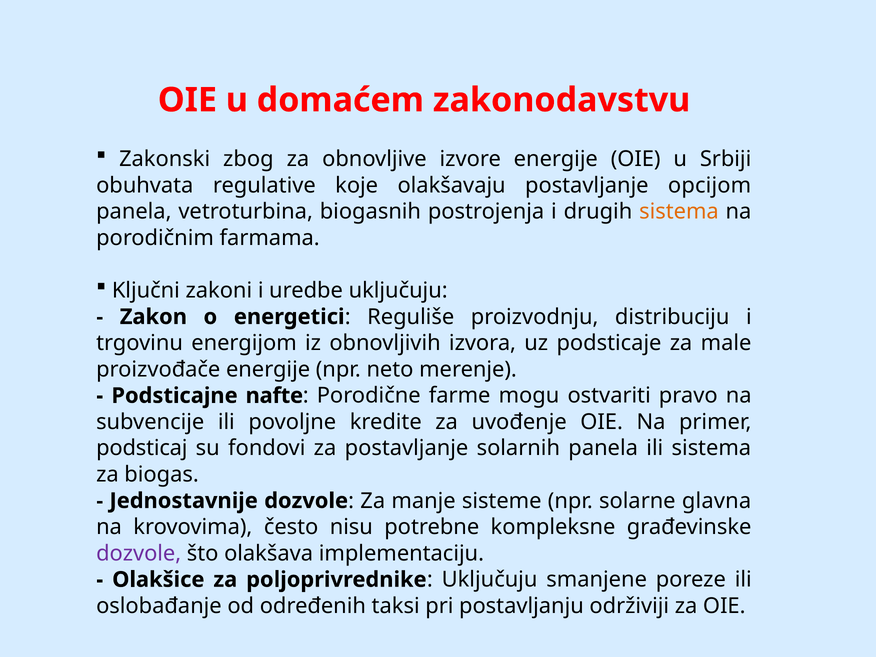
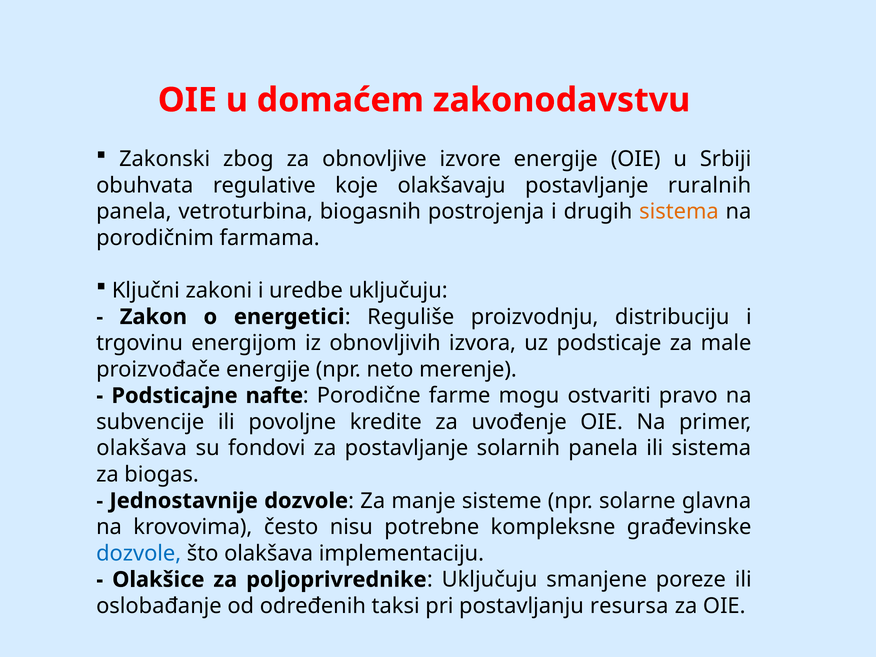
opcijom: opcijom -> ruralnih
podsticaj at (142, 448): podsticaj -> olakšava
dozvole at (139, 553) colour: purple -> blue
održiviji: održiviji -> resursa
